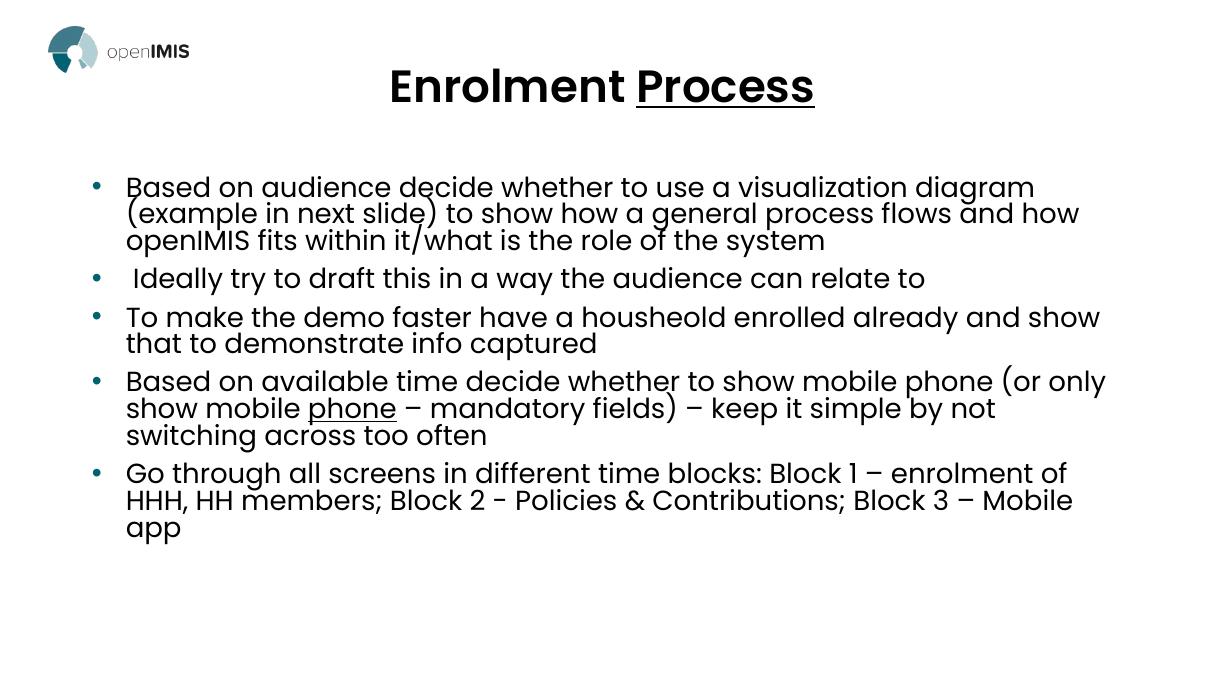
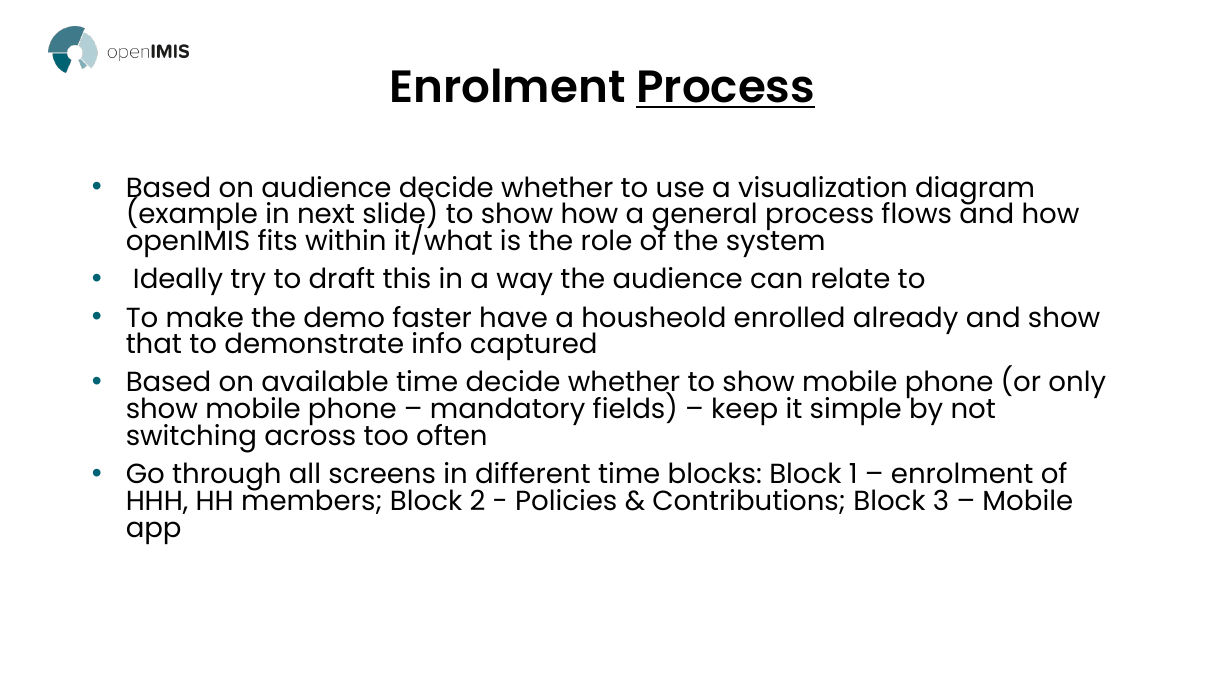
phone at (352, 410) underline: present -> none
